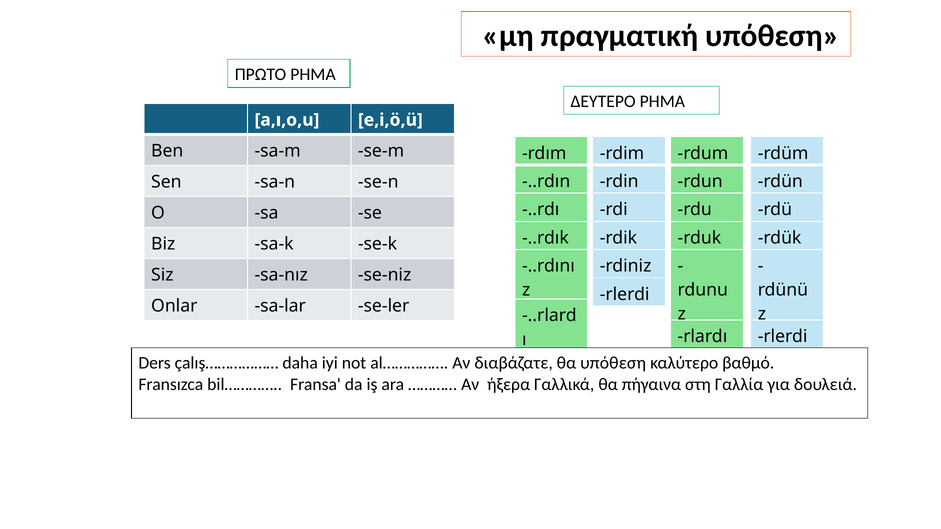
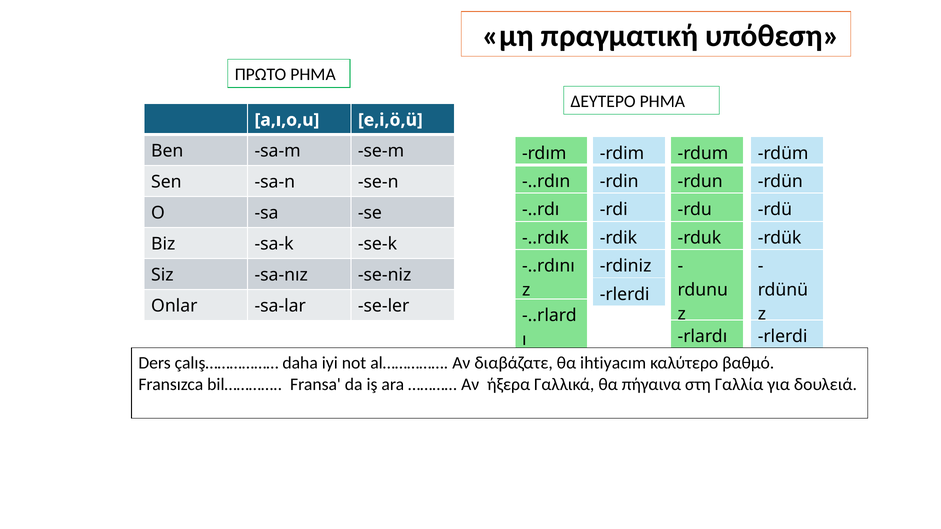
θα υπόθεση: υπόθεση -> ihtiyacım
